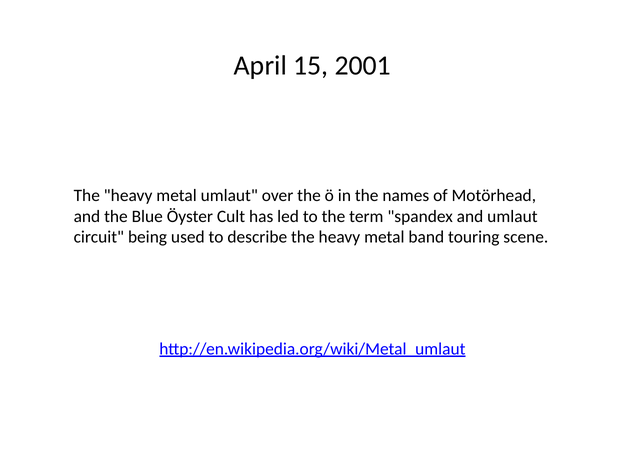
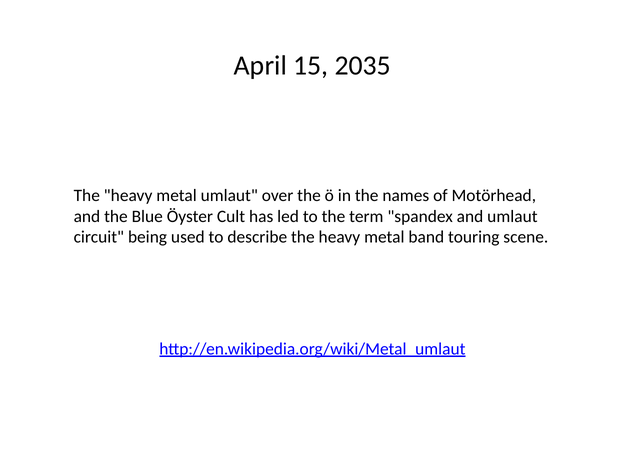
2001: 2001 -> 2035
